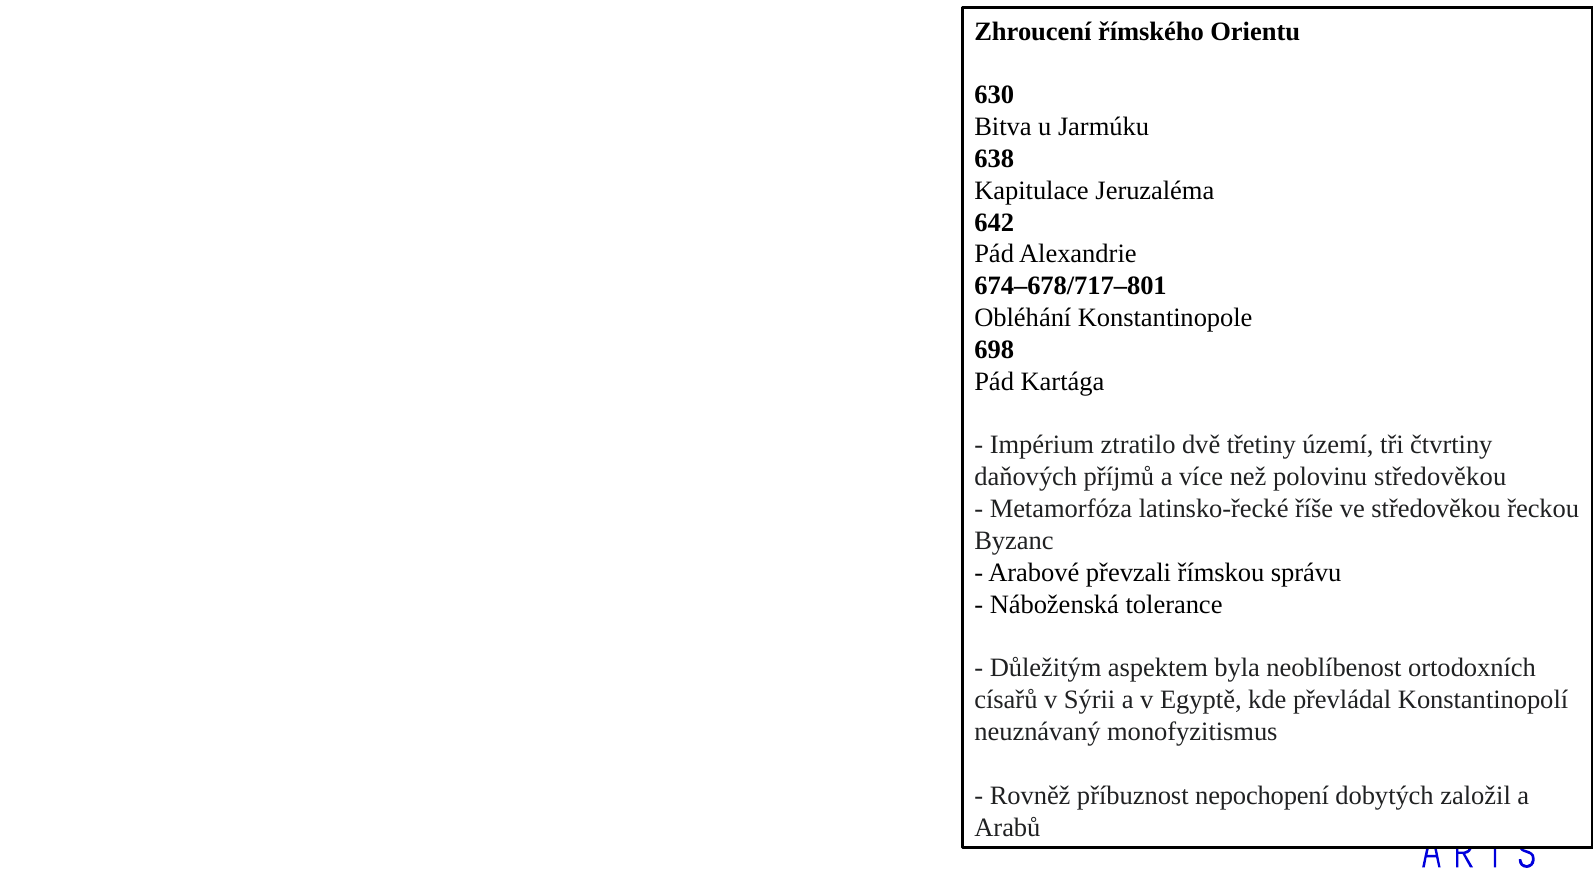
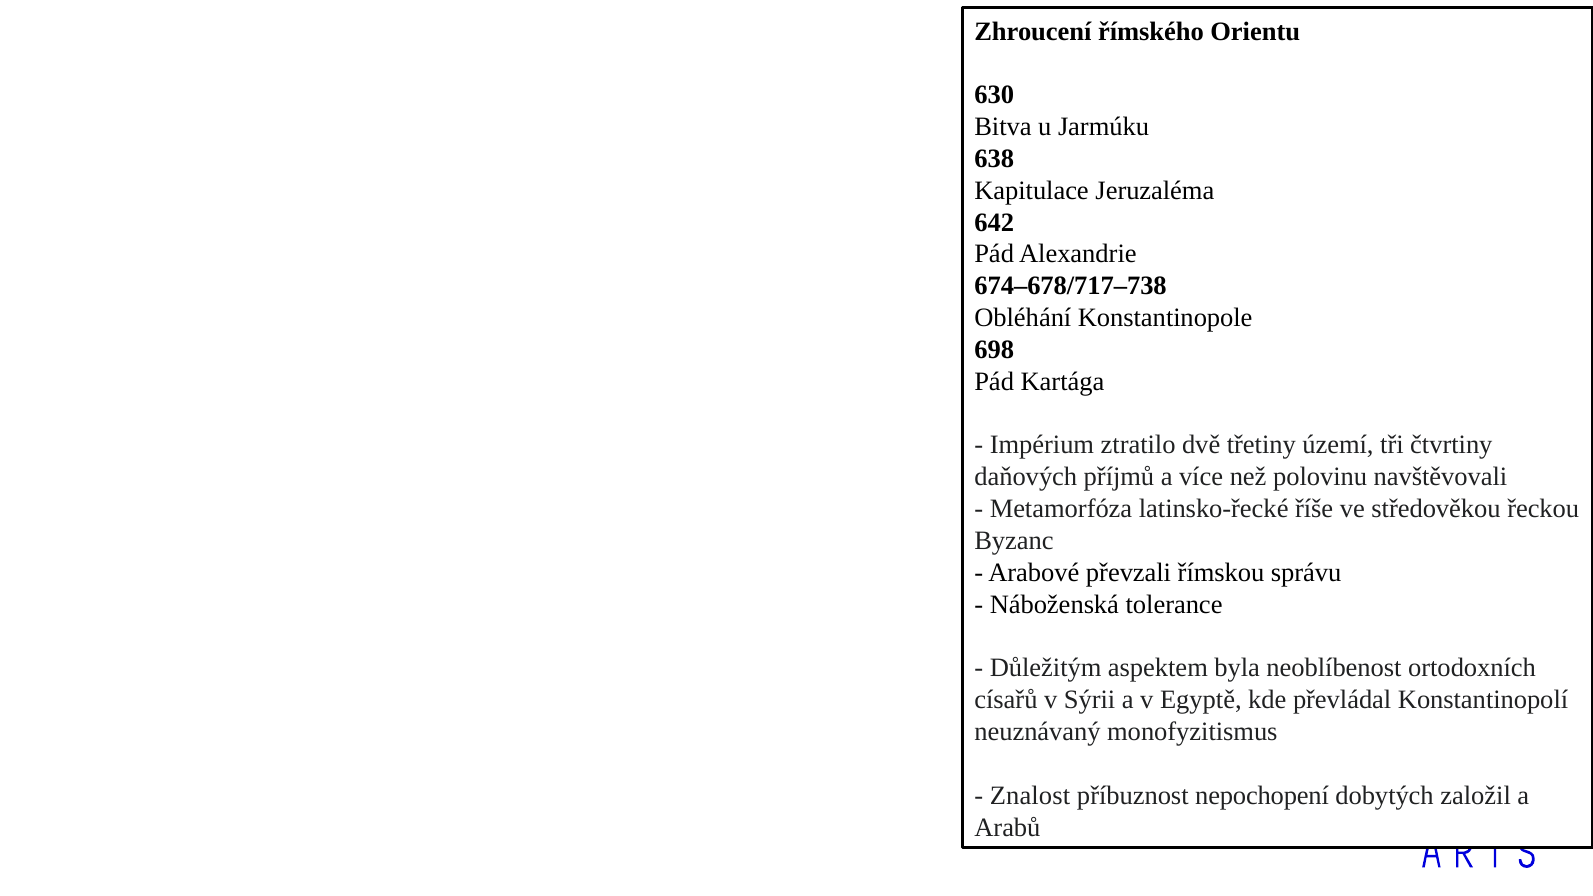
674–678/717–801: 674–678/717–801 -> 674–678/717–738
polovinu středověkou: středověkou -> navštěvovali
Rovněž: Rovněž -> Znalost
